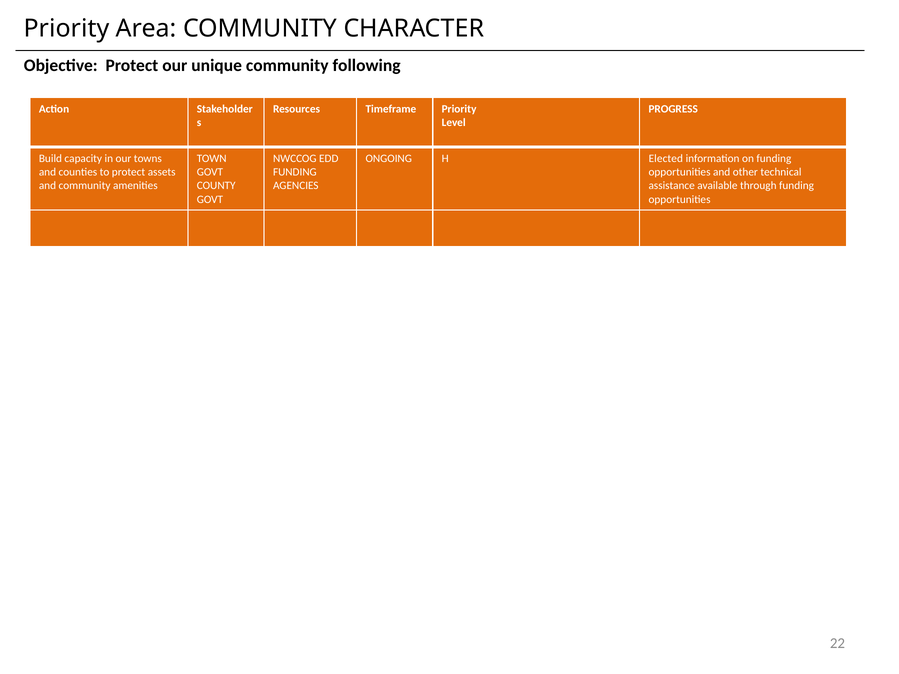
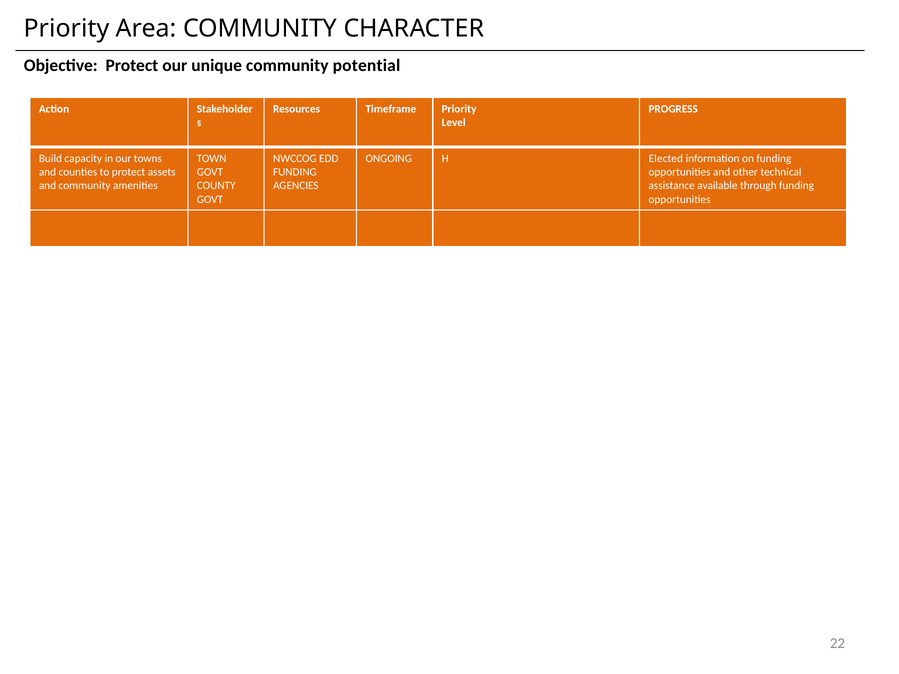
following: following -> potential
